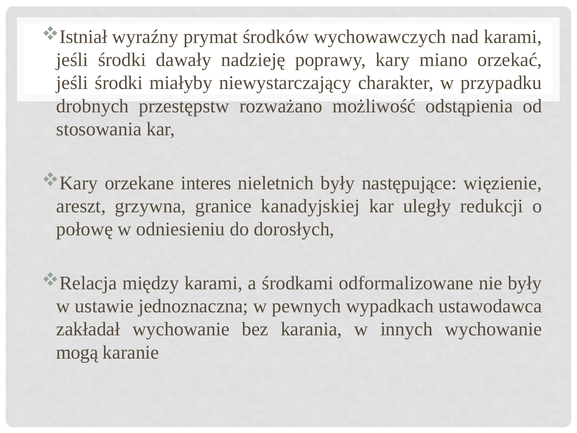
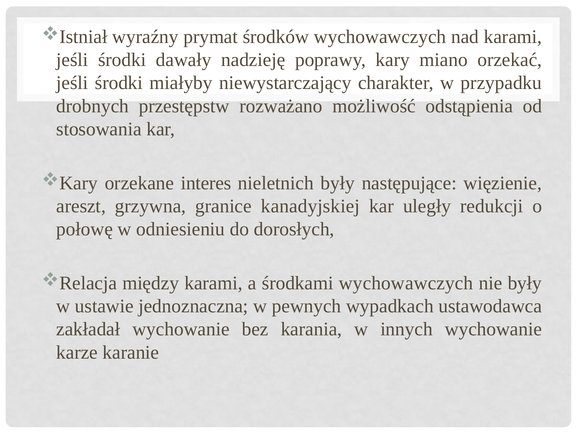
środkami odformalizowane: odformalizowane -> wychowawczych
mogą: mogą -> karze
